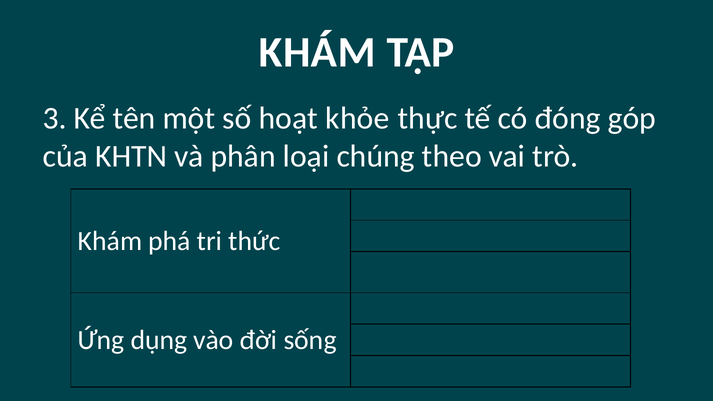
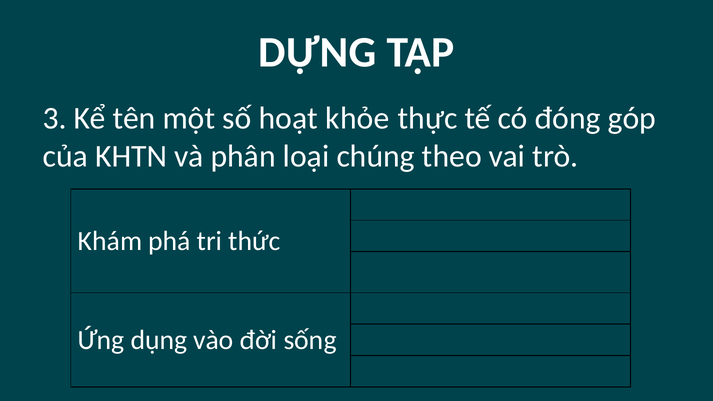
KHÁM at (317, 53): KHÁM -> DỰNG
